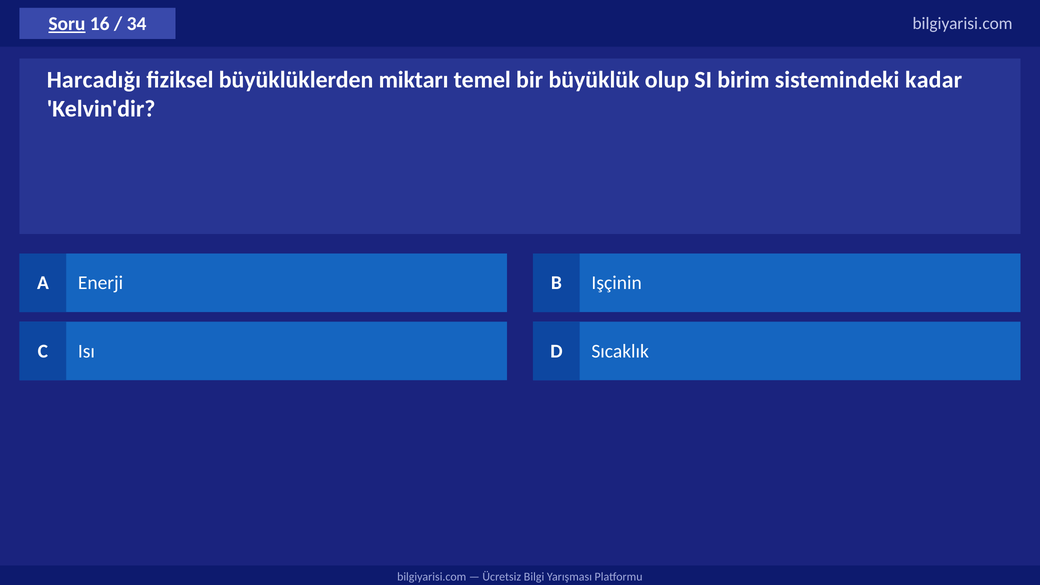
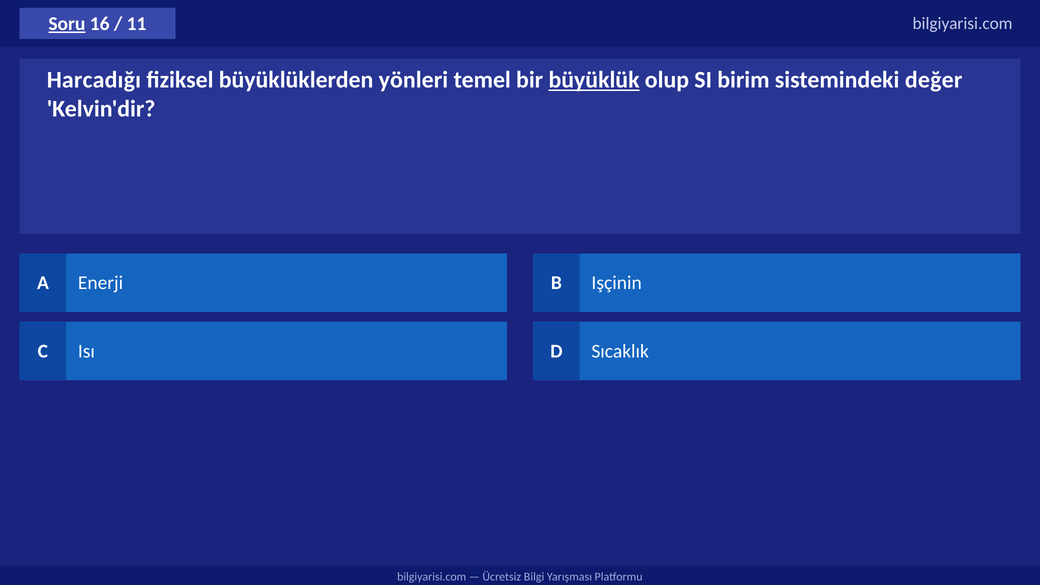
34: 34 -> 11
miktarı: miktarı -> yönleri
büyüklük underline: none -> present
kadar: kadar -> değer
